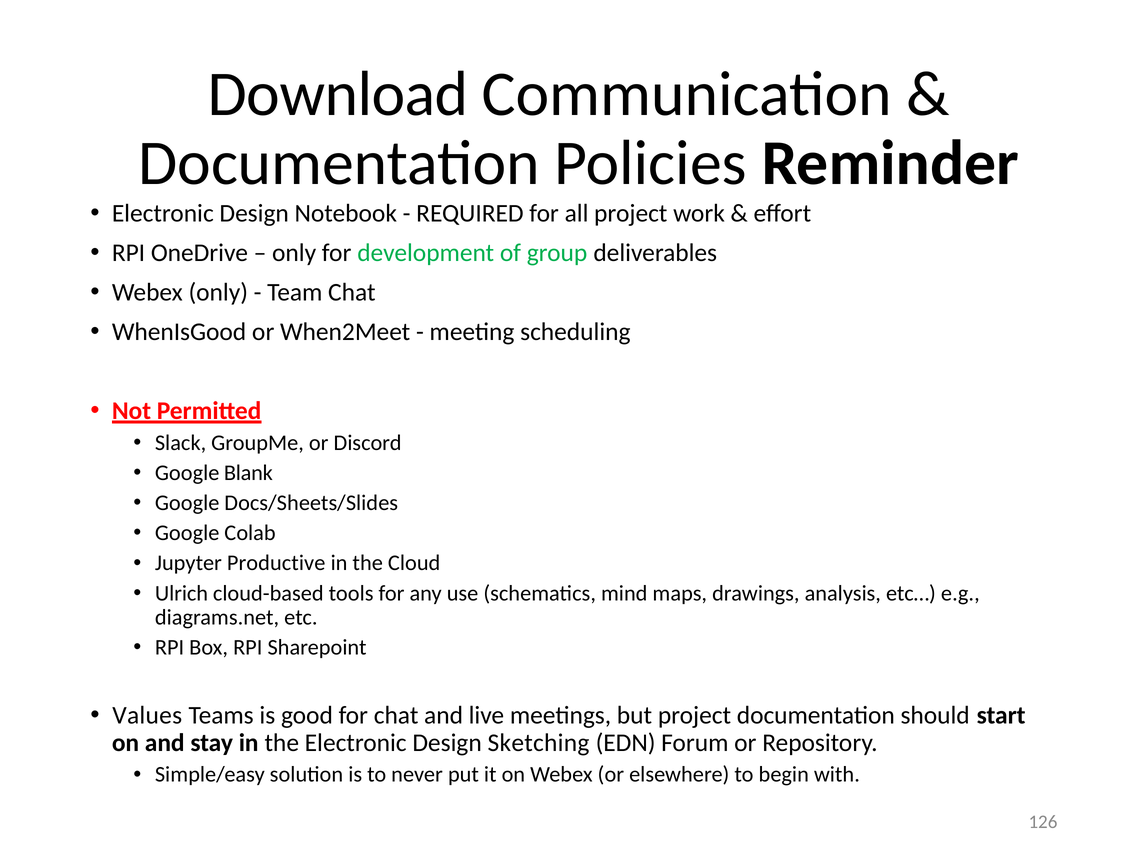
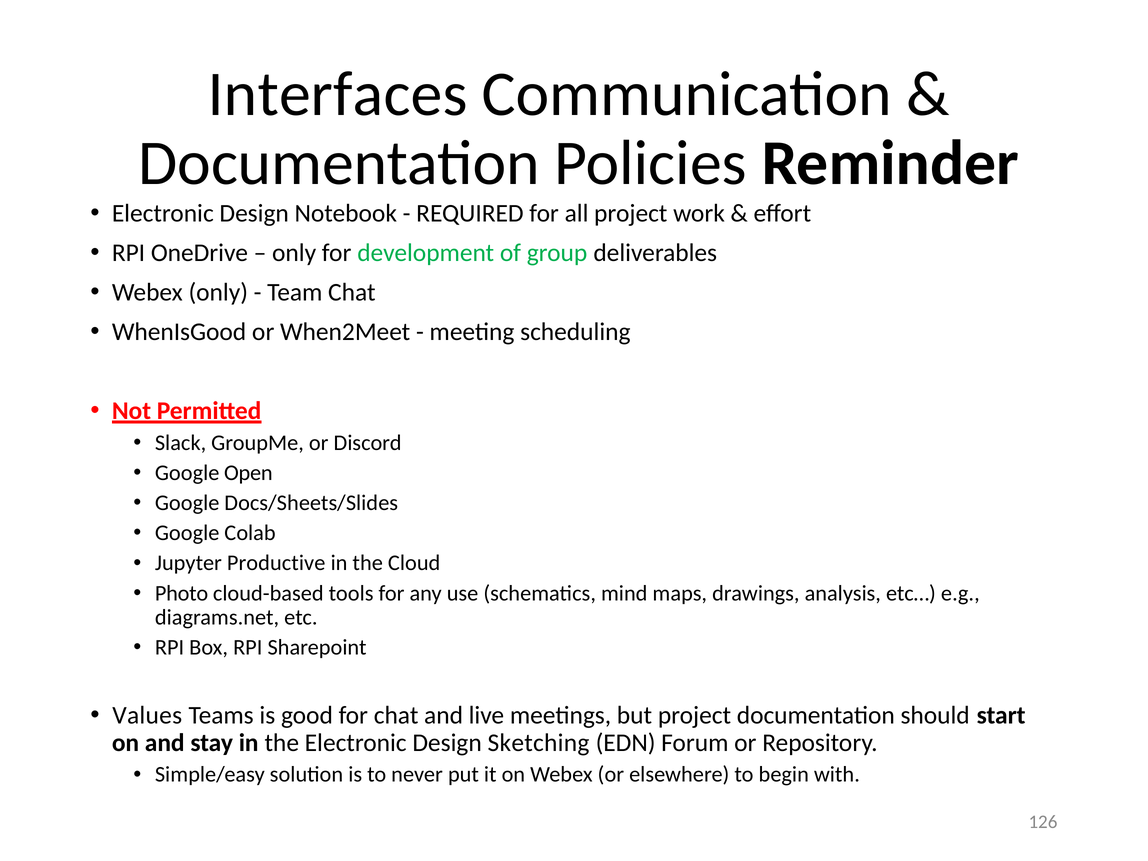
Download: Download -> Interfaces
Blank: Blank -> Open
Ulrich: Ulrich -> Photo
